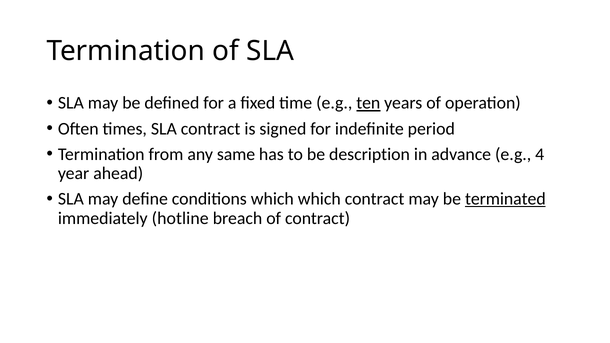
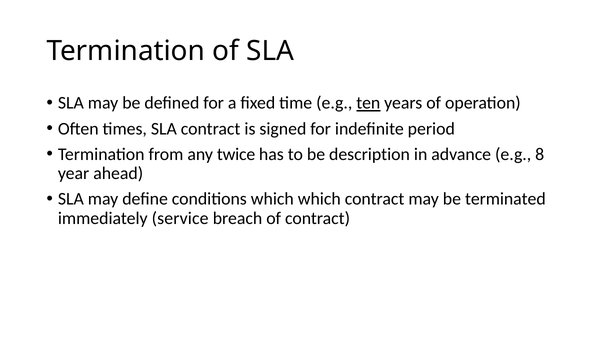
same: same -> twice
4: 4 -> 8
terminated underline: present -> none
hotline: hotline -> service
